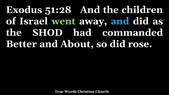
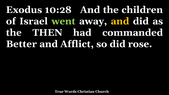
51:28: 51:28 -> 10:28
and at (120, 21) colour: light blue -> yellow
SHOD: SHOD -> THEN
About: About -> Afflict
